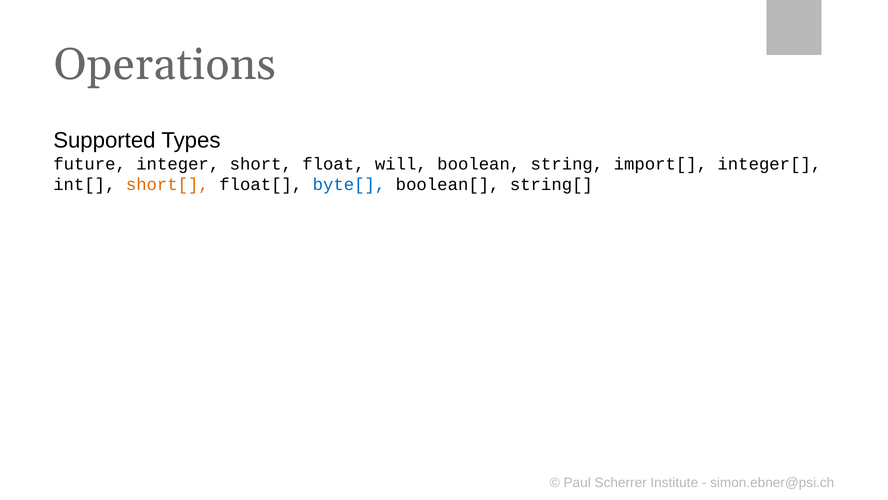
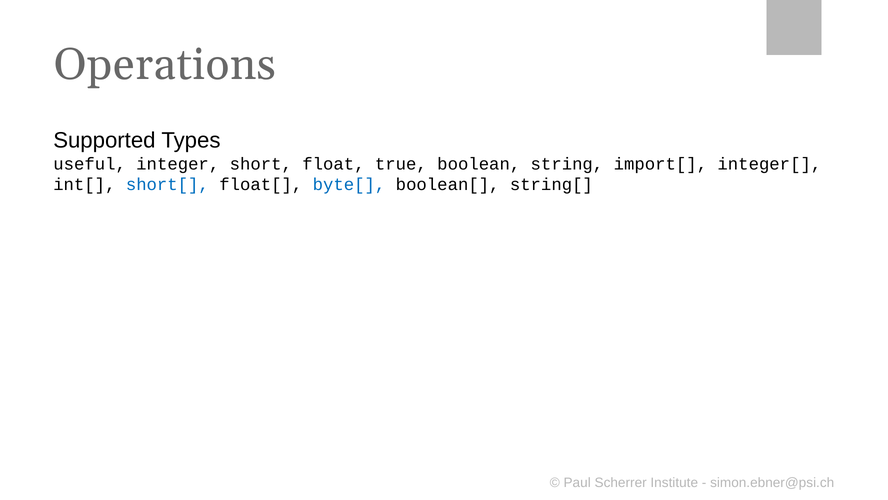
future: future -> useful
will: will -> true
short[ colour: orange -> blue
